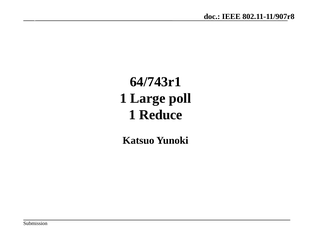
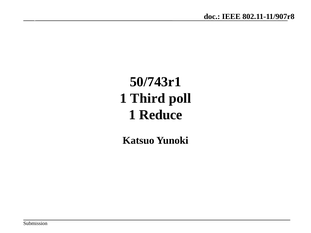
64/743r1: 64/743r1 -> 50/743r1
Large: Large -> Third
